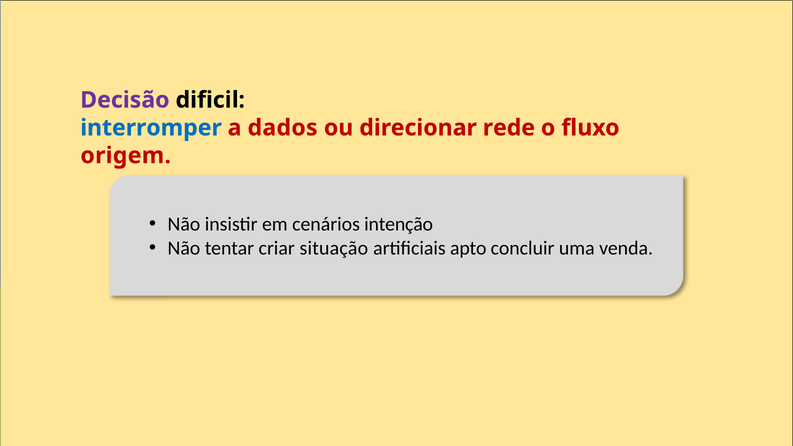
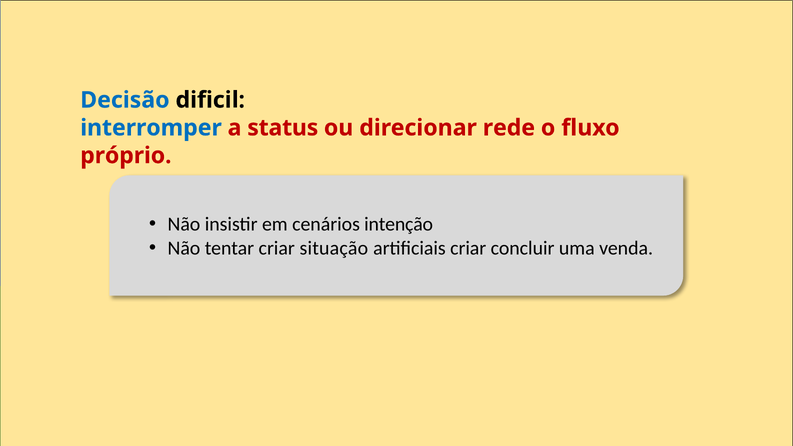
Decisão colour: purple -> blue
dados: dados -> status
origem: origem -> próprio
artificiais apto: apto -> criar
